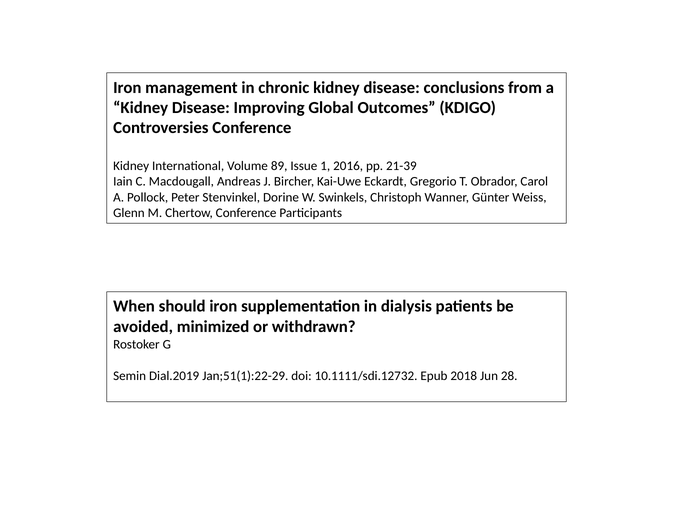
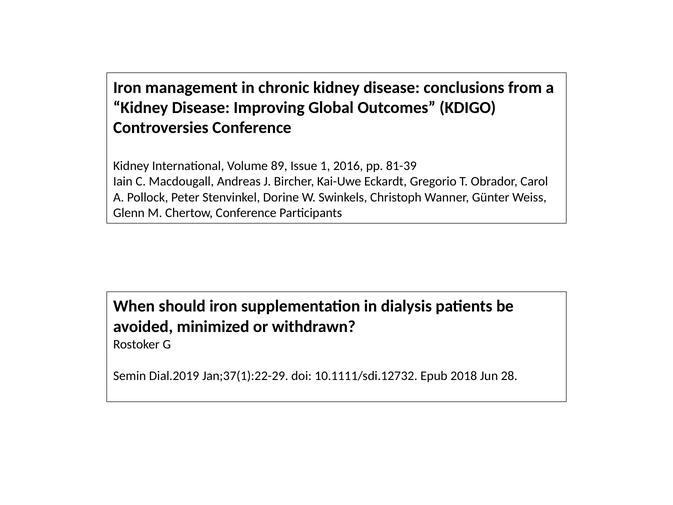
21-39: 21-39 -> 81-39
Jan;51(1):22-29: Jan;51(1):22-29 -> Jan;37(1):22-29
